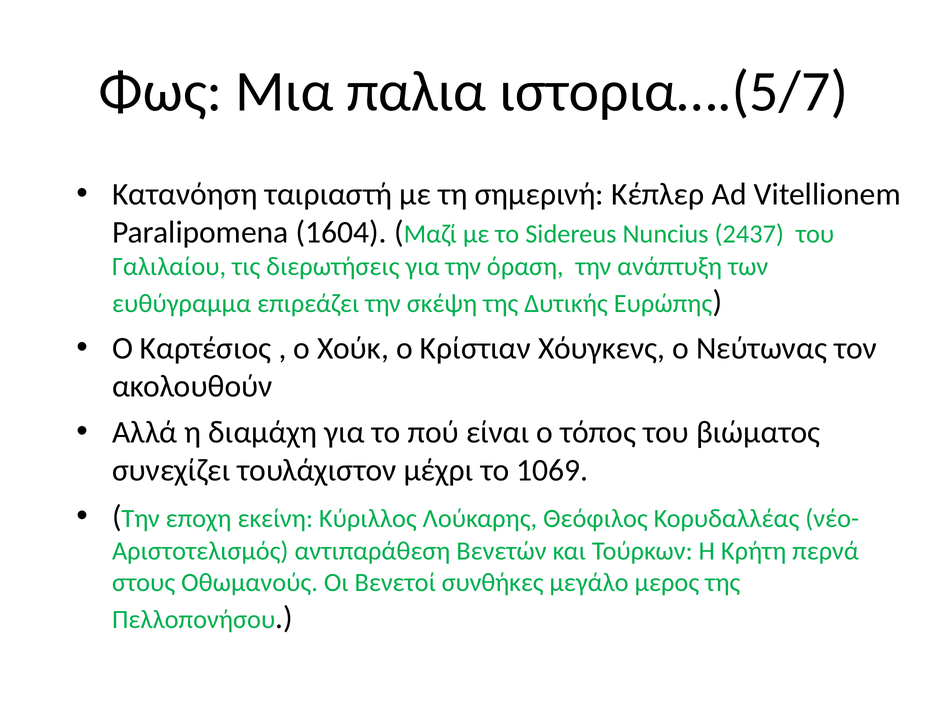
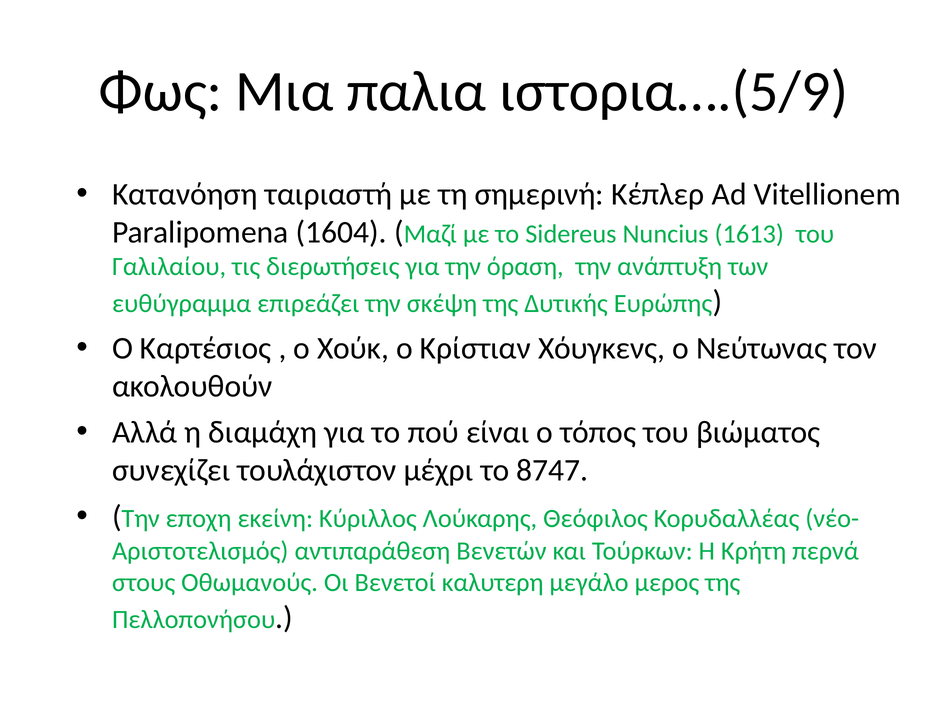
ιστορια….(5/7: ιστορια….(5/7 -> ιστορια….(5/9
2437: 2437 -> 1613
1069: 1069 -> 8747
συνθήκες: συνθήκες -> καλυτερη
